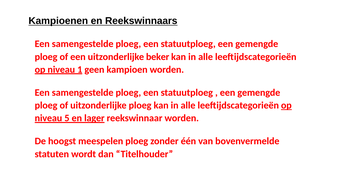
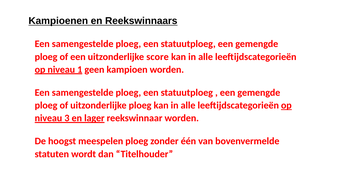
beker: beker -> score
5: 5 -> 3
